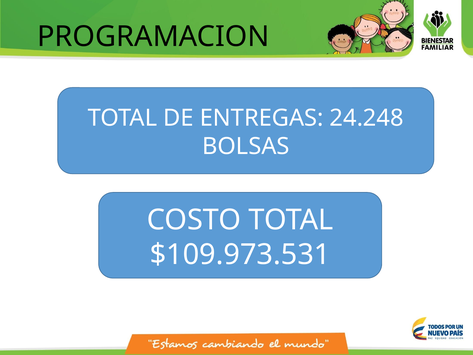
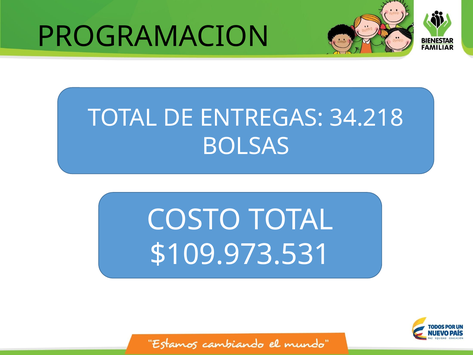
24.248: 24.248 -> 34.218
